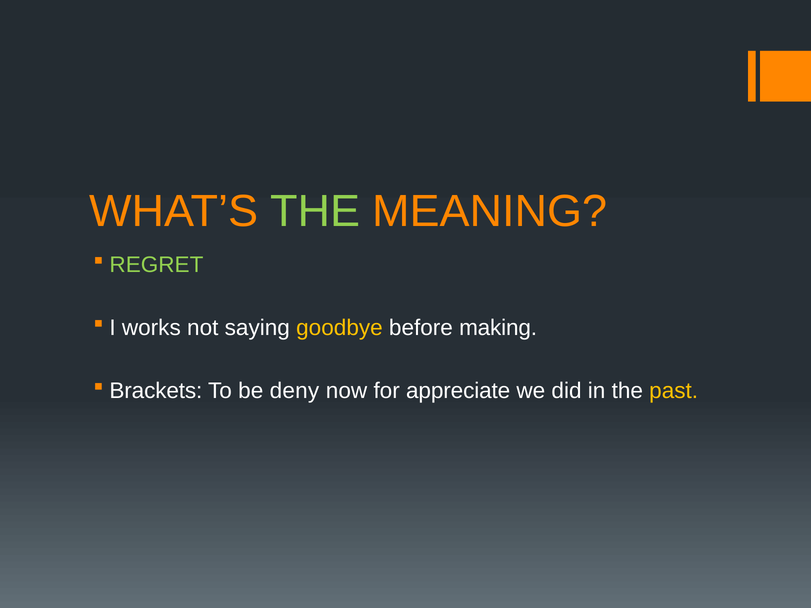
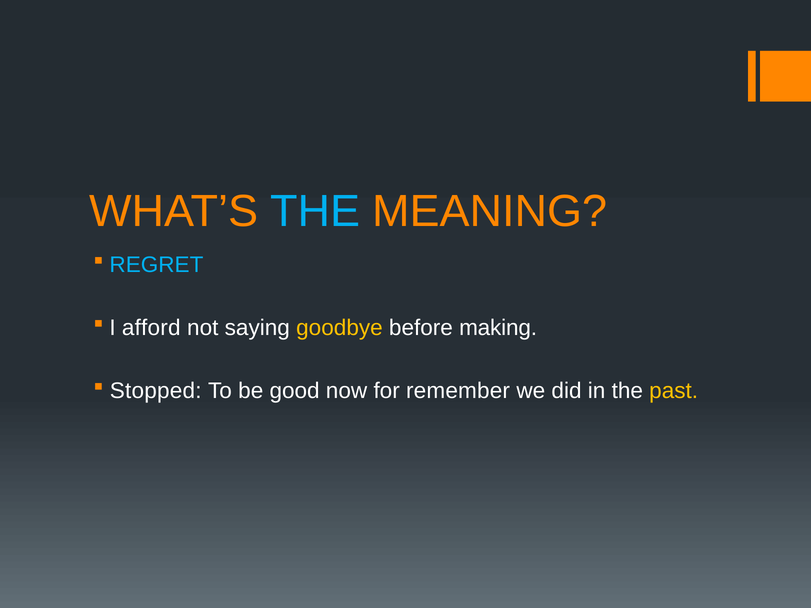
THE at (315, 211) colour: light green -> light blue
REGRET colour: light green -> light blue
works: works -> afford
Brackets: Brackets -> Stopped
deny: deny -> good
appreciate: appreciate -> remember
